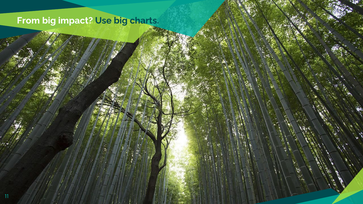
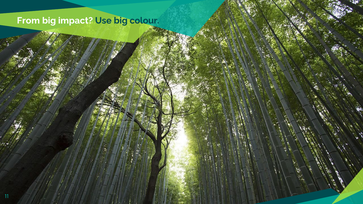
charts: charts -> colour
